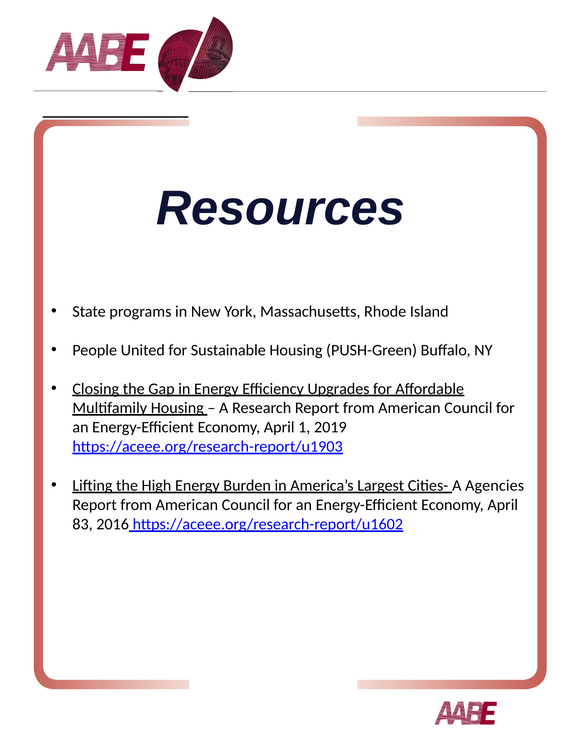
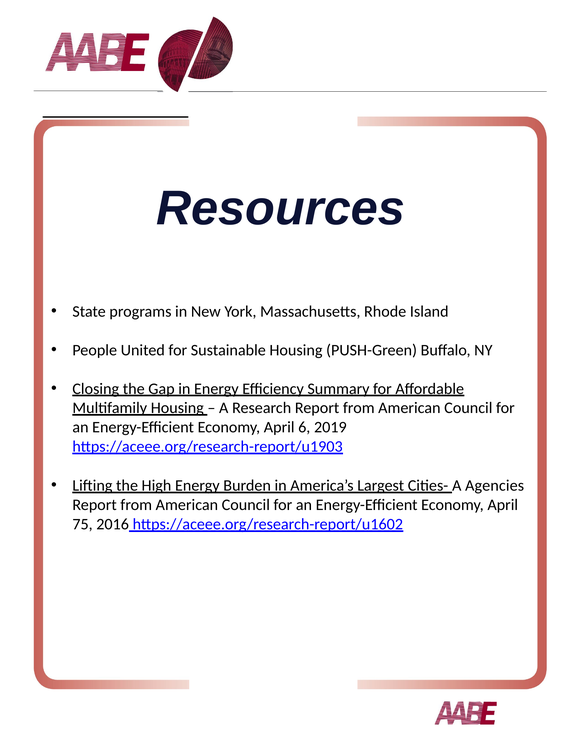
Upgrades: Upgrades -> Summary
1: 1 -> 6
83: 83 -> 75
